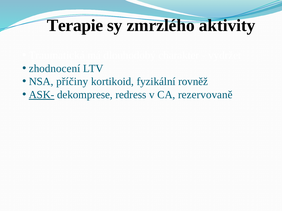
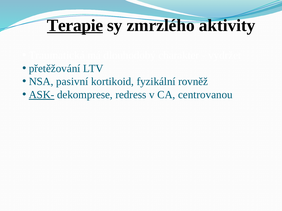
Terapie underline: none -> present
zhodnocení: zhodnocení -> přetěžování
příčiny: příčiny -> pasivní
rezervovaně: rezervovaně -> centrovanou
